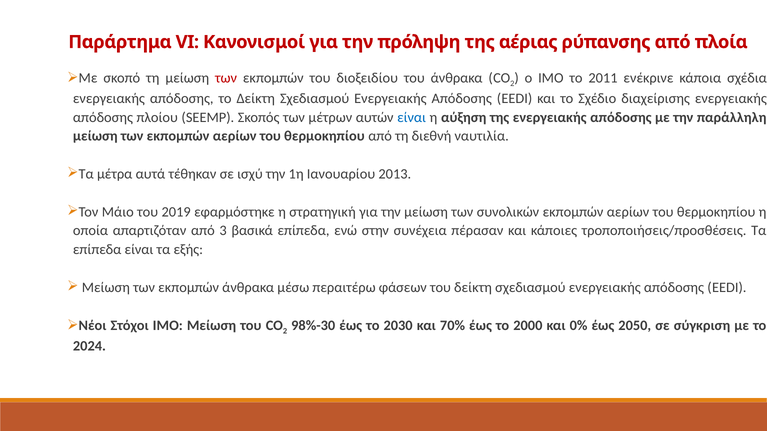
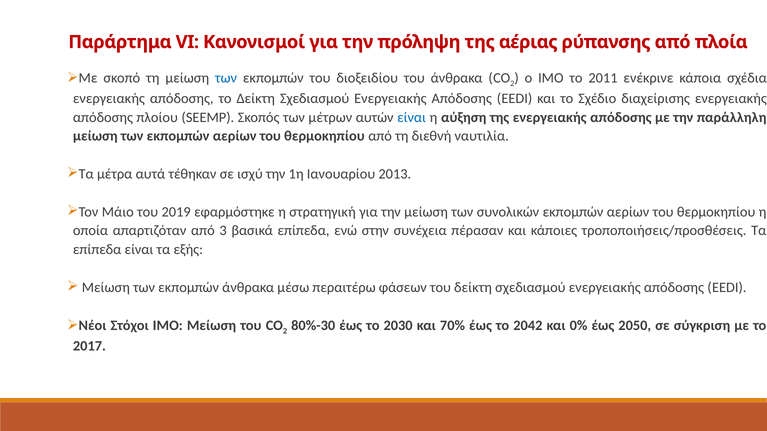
των at (226, 78) colour: red -> blue
98%-30: 98%-30 -> 80%-30
2000: 2000 -> 2042
2024: 2024 -> 2017
